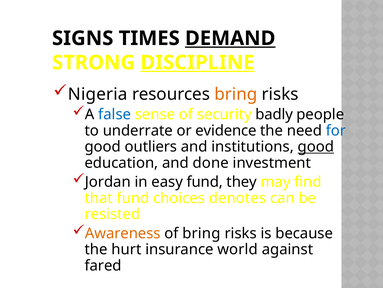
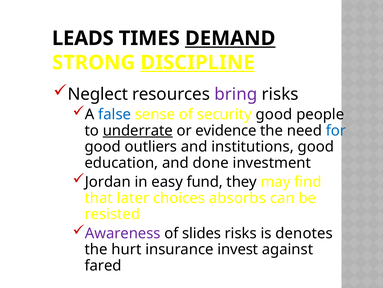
SIGNS: SIGNS -> LEADS
Nigeria: Nigeria -> Neglect
bring at (236, 94) colour: orange -> purple
security badly: badly -> good
underrate underline: none -> present
good at (316, 146) underline: present -> none
that fund: fund -> later
denotes: denotes -> absorbs
Awareness colour: orange -> purple
of bring: bring -> slides
because: because -> denotes
world: world -> invest
